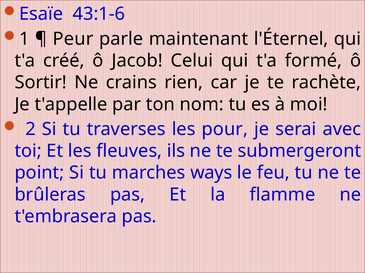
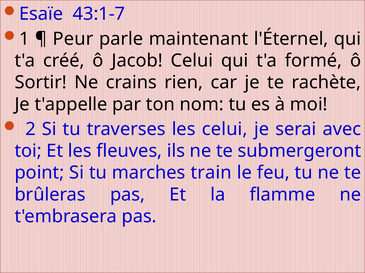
43:1-6: 43:1-6 -> 43:1-7
les pour: pour -> celui
ways: ways -> train
